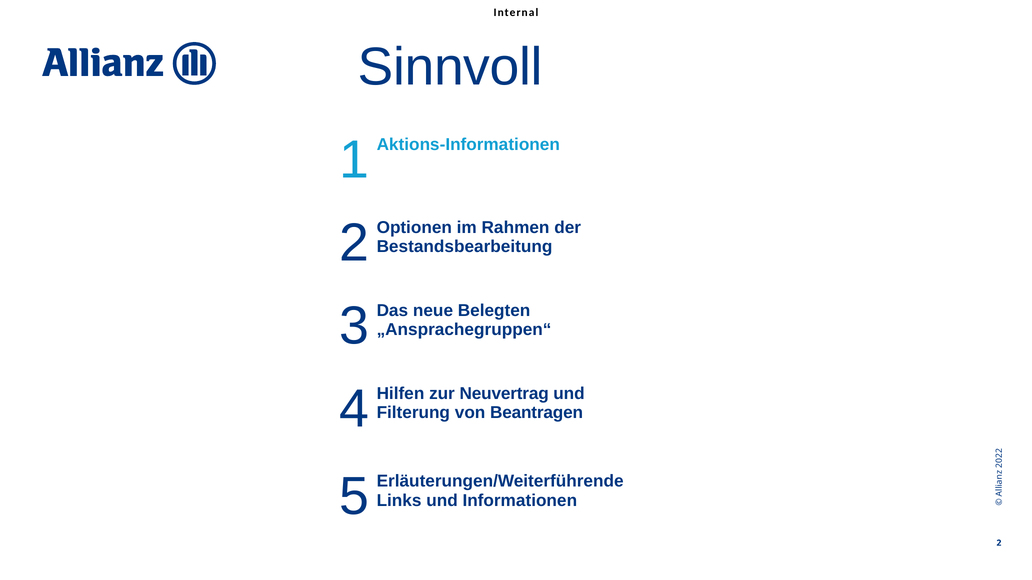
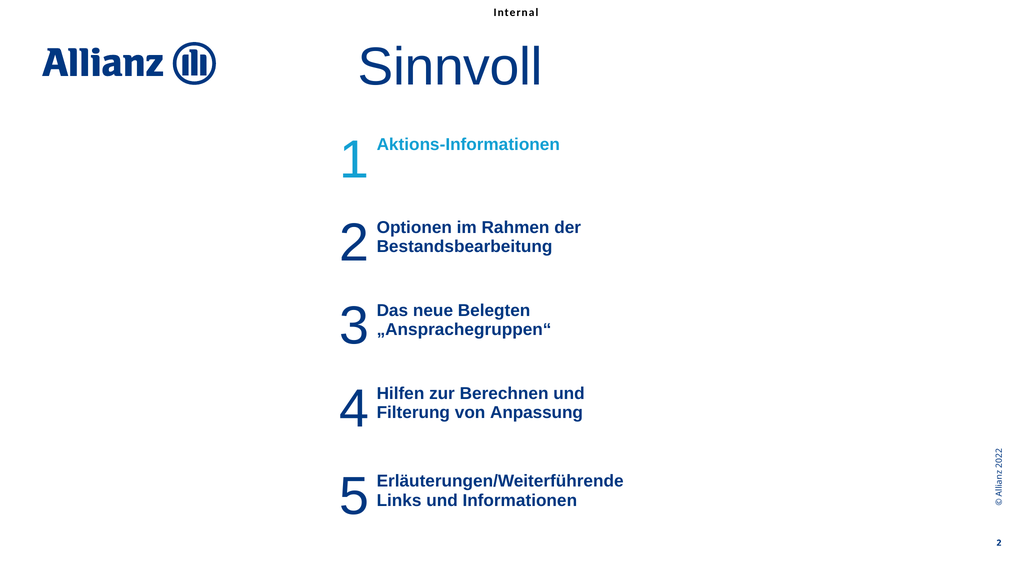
Neuvertrag: Neuvertrag -> Berechnen
Beantragen: Beantragen -> Anpassung
